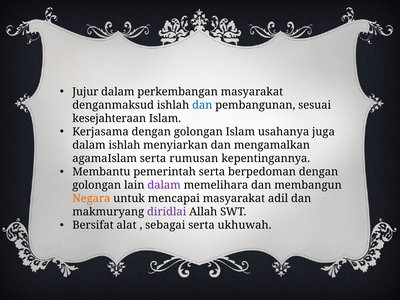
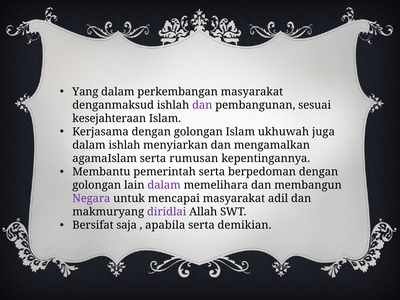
Jujur: Jujur -> Yang
dan at (202, 105) colour: blue -> purple
usahanya: usahanya -> ukhuwah
Negara colour: orange -> purple
alat: alat -> saja
sebagai: sebagai -> apabila
ukhuwah: ukhuwah -> demikian
